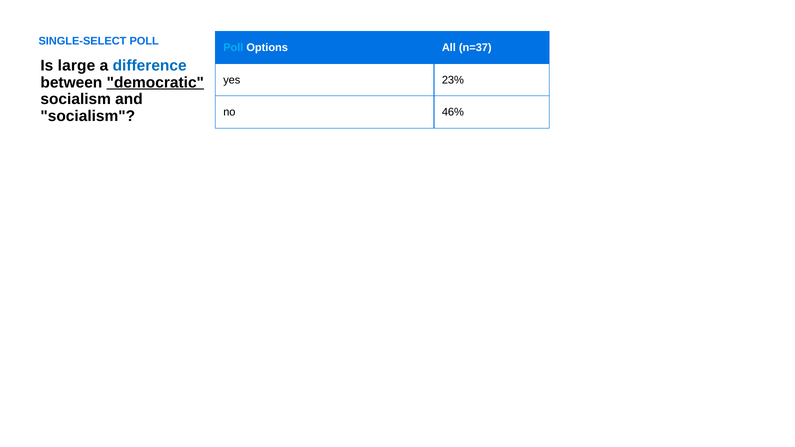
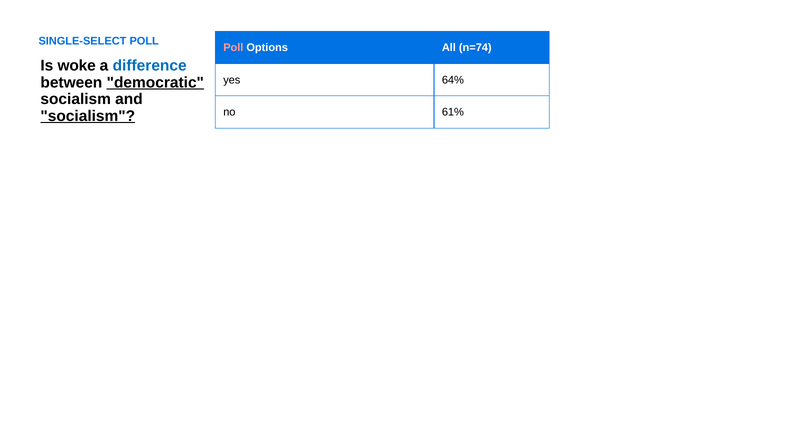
Poll at (233, 48) colour: light blue -> pink
n=37: n=37 -> n=74
large: large -> woke
23%: 23% -> 64%
46%: 46% -> 61%
socialism at (88, 116) underline: none -> present
